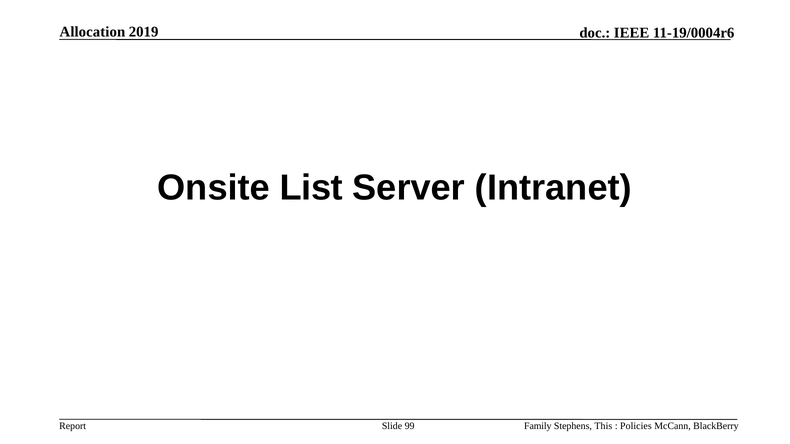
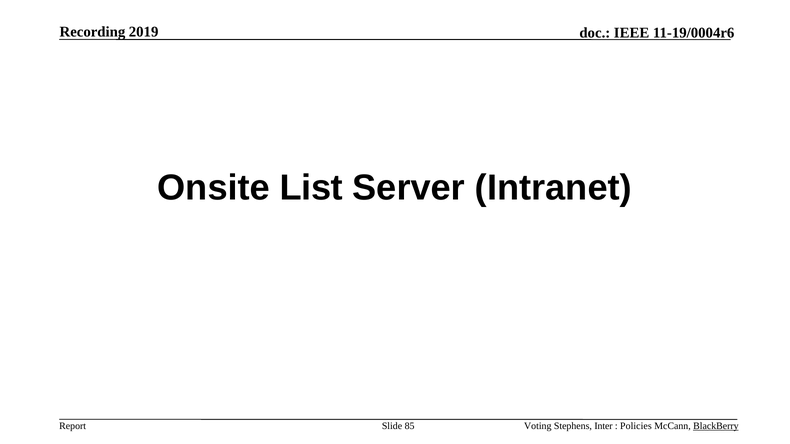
Allocation: Allocation -> Recording
99: 99 -> 85
Family: Family -> Voting
This: This -> Inter
BlackBerry underline: none -> present
